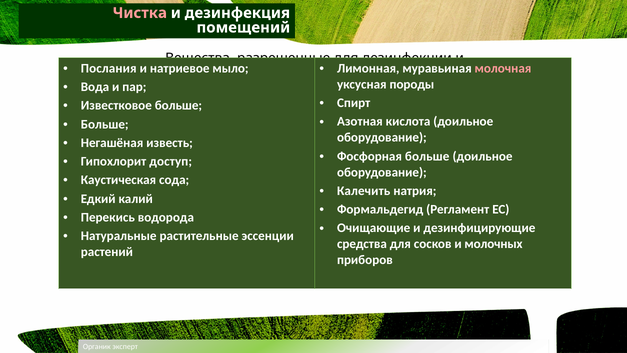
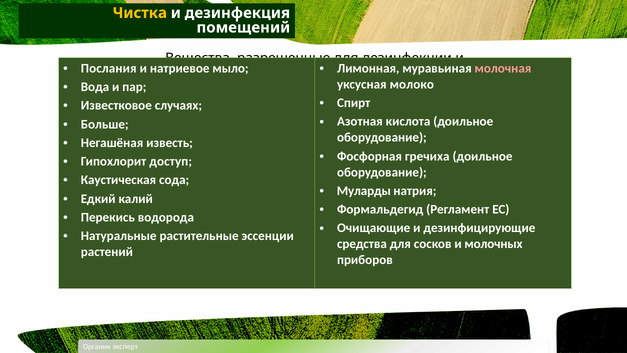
Чистка colour: pink -> yellow
породы: породы -> молоко
Известковое больше: больше -> случаях
Фосфорная больше: больше -> гречиха
Калечить: Калечить -> Муларды
